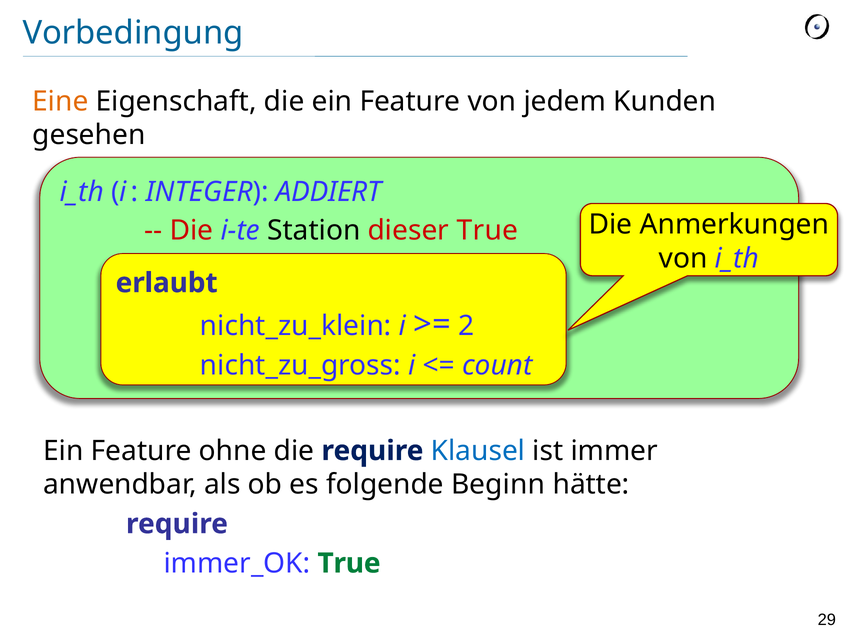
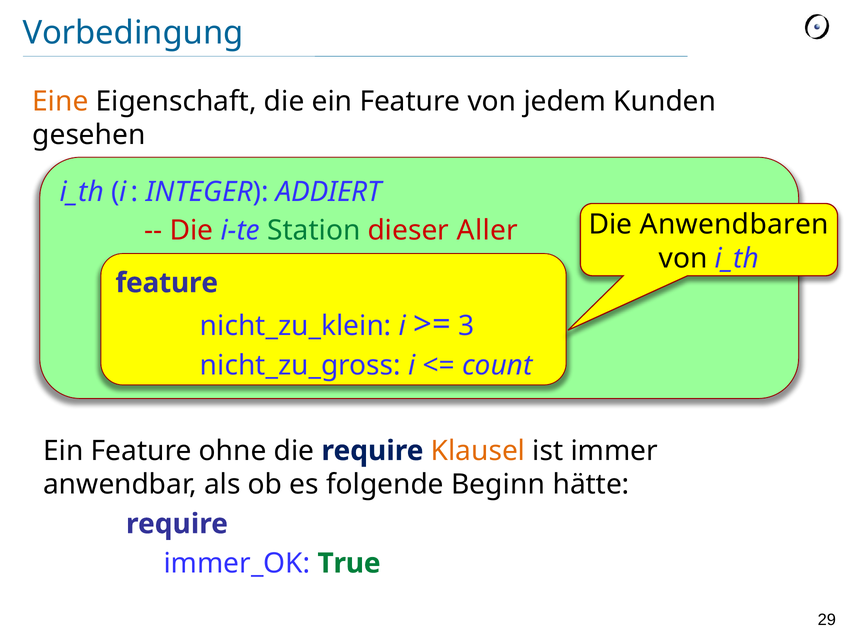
Anmerkungen: Anmerkungen -> Anwendbaren
Station colour: black -> green
dieser True: True -> Aller
erlaubt at (167, 283): erlaubt -> feature
2: 2 -> 3
Klausel colour: blue -> orange
